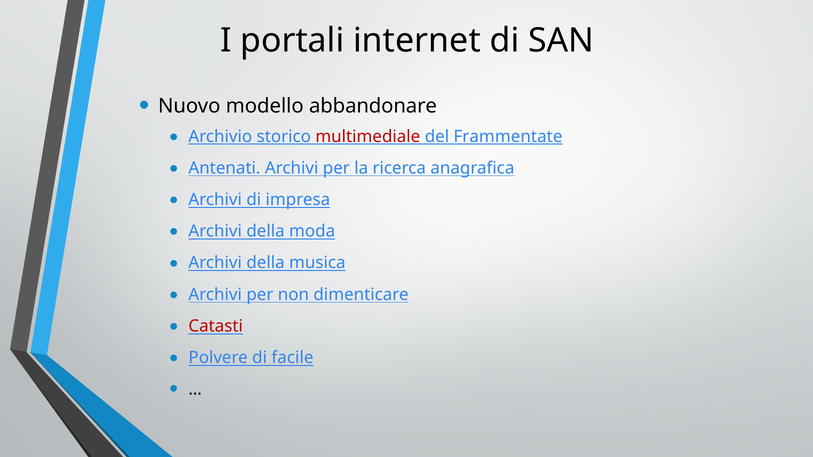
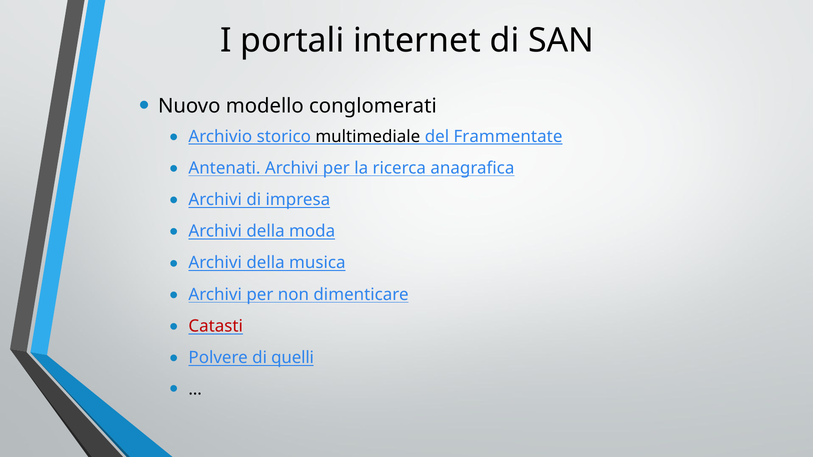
abbandonare: abbandonare -> conglomerati
multimediale colour: red -> black
facile: facile -> quelli
